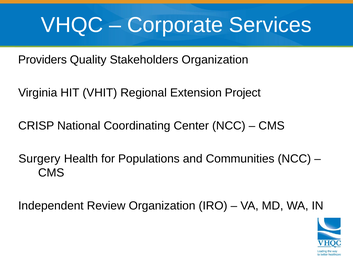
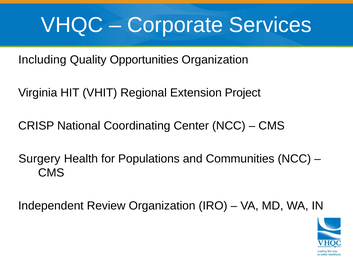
Providers: Providers -> Including
Stakeholders: Stakeholders -> Opportunities
